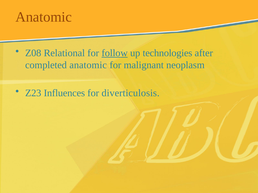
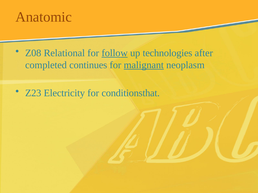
completed anatomic: anatomic -> continues
malignant underline: none -> present
Influences: Influences -> Electricity
diverticulosis: diverticulosis -> conditionsthat
